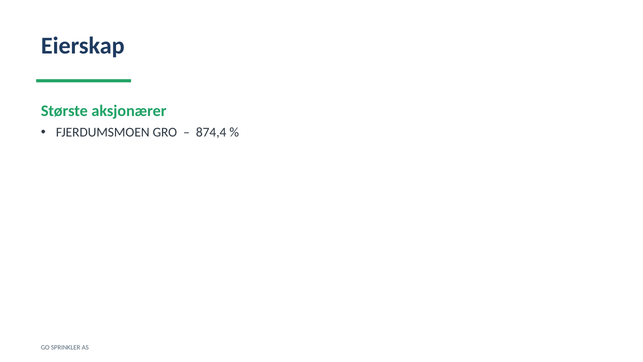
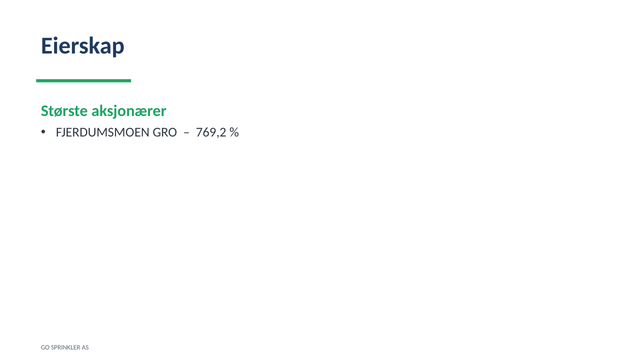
874,4: 874,4 -> 769,2
